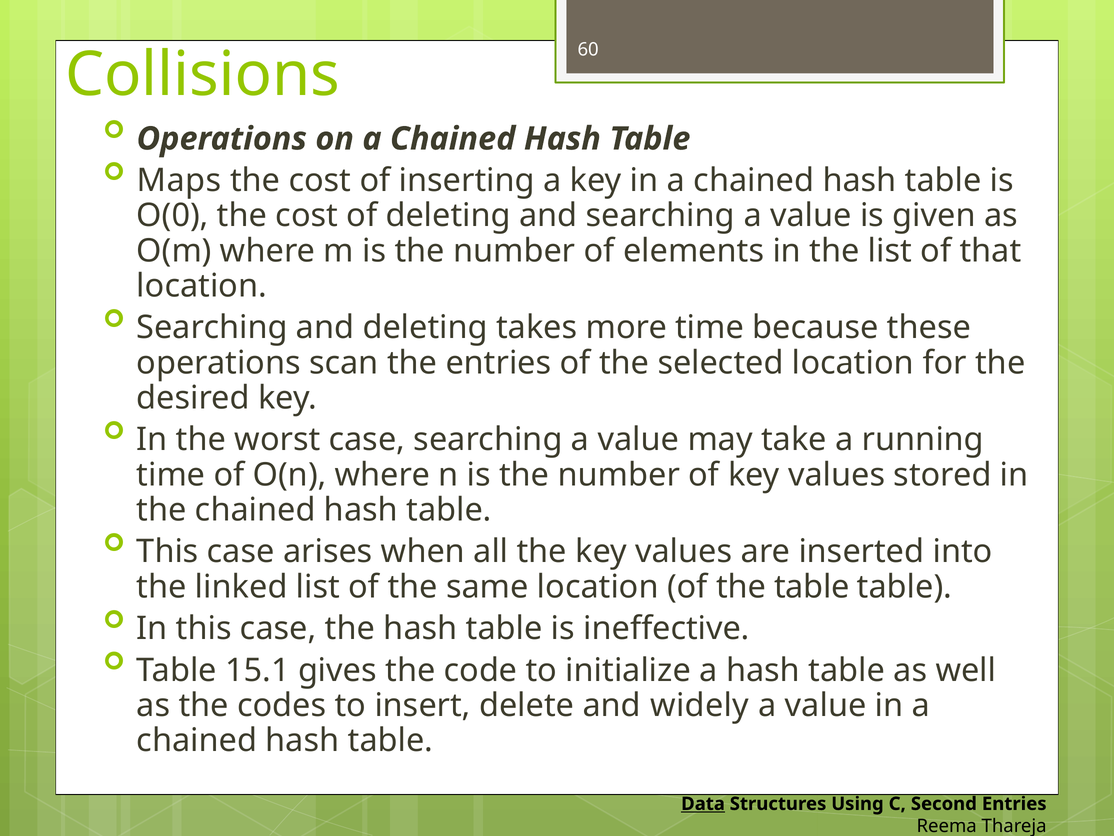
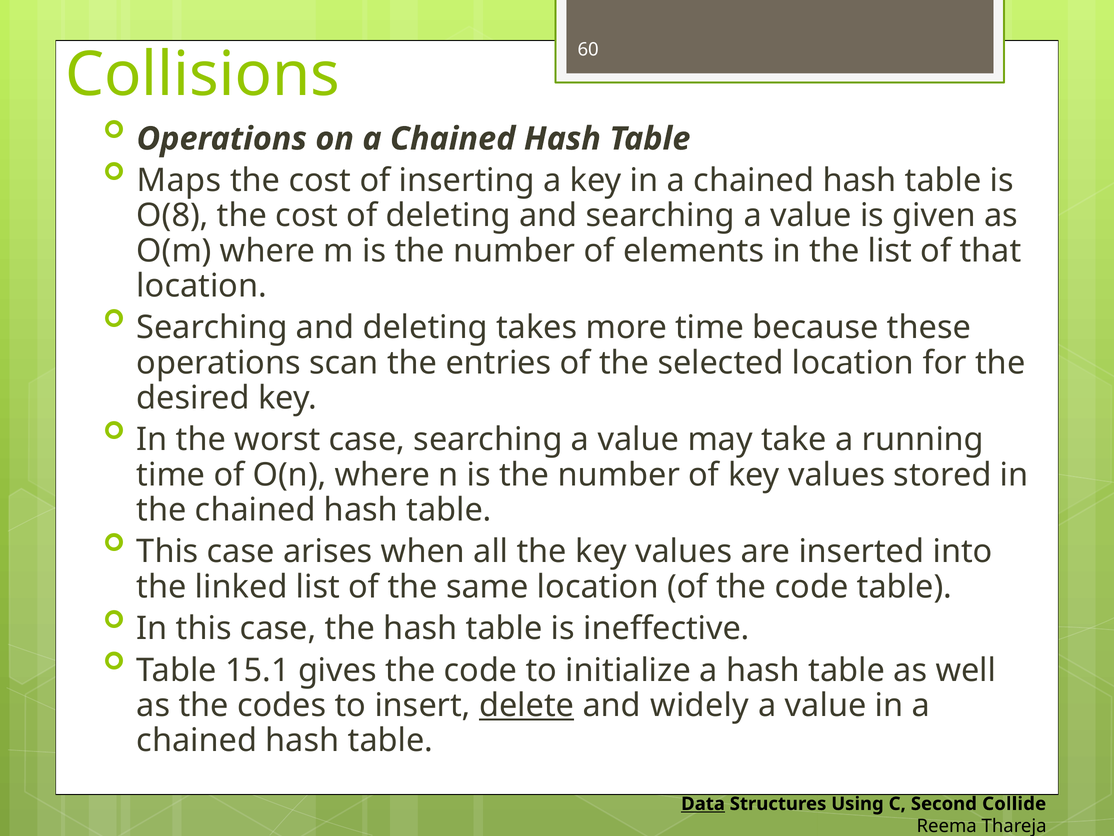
O(0: O(0 -> O(8
of the table: table -> code
delete underline: none -> present
Second Entries: Entries -> Collide
